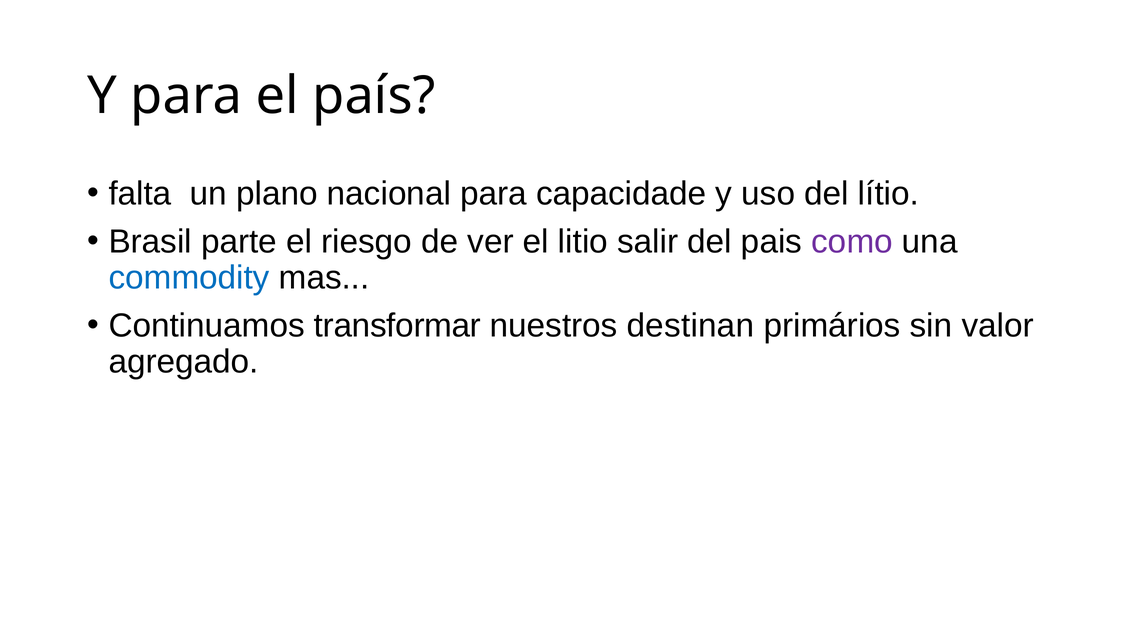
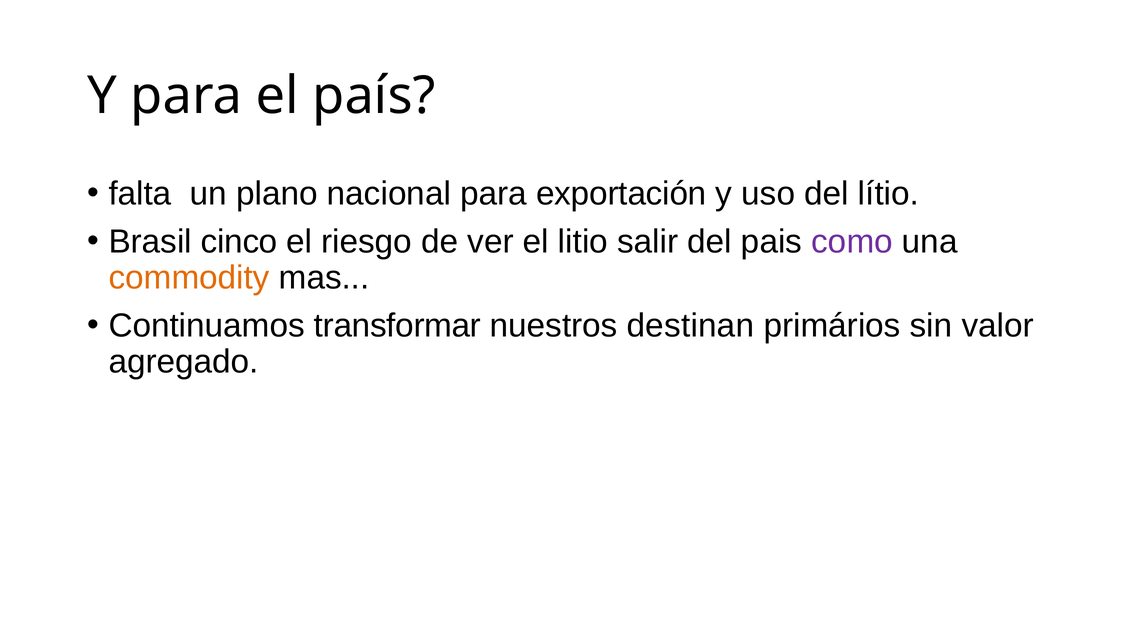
capacidade: capacidade -> exportación
parte: parte -> cinco
commodity colour: blue -> orange
